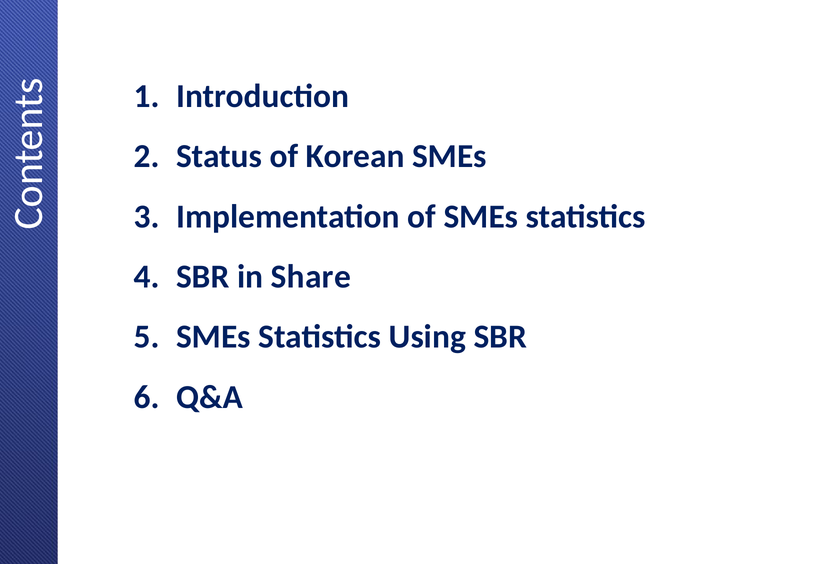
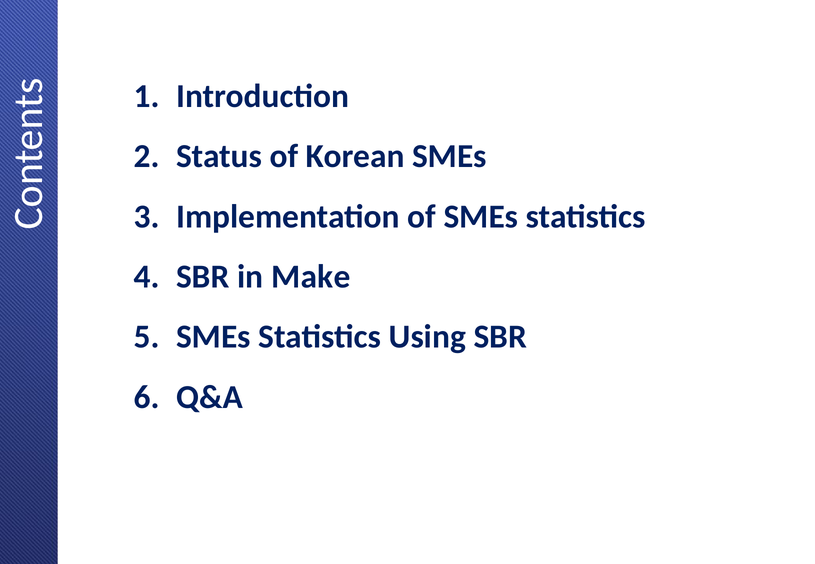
Share: Share -> Make
